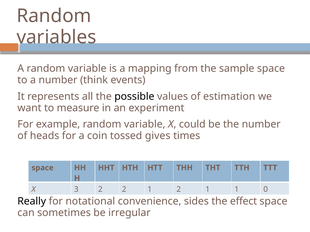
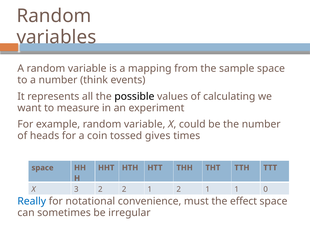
estimation: estimation -> calculating
Really colour: black -> blue
sides: sides -> must
